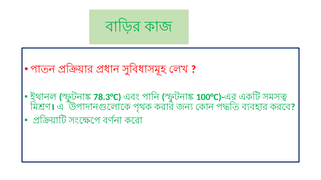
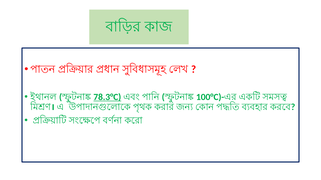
78.3°C underline: none -> present
